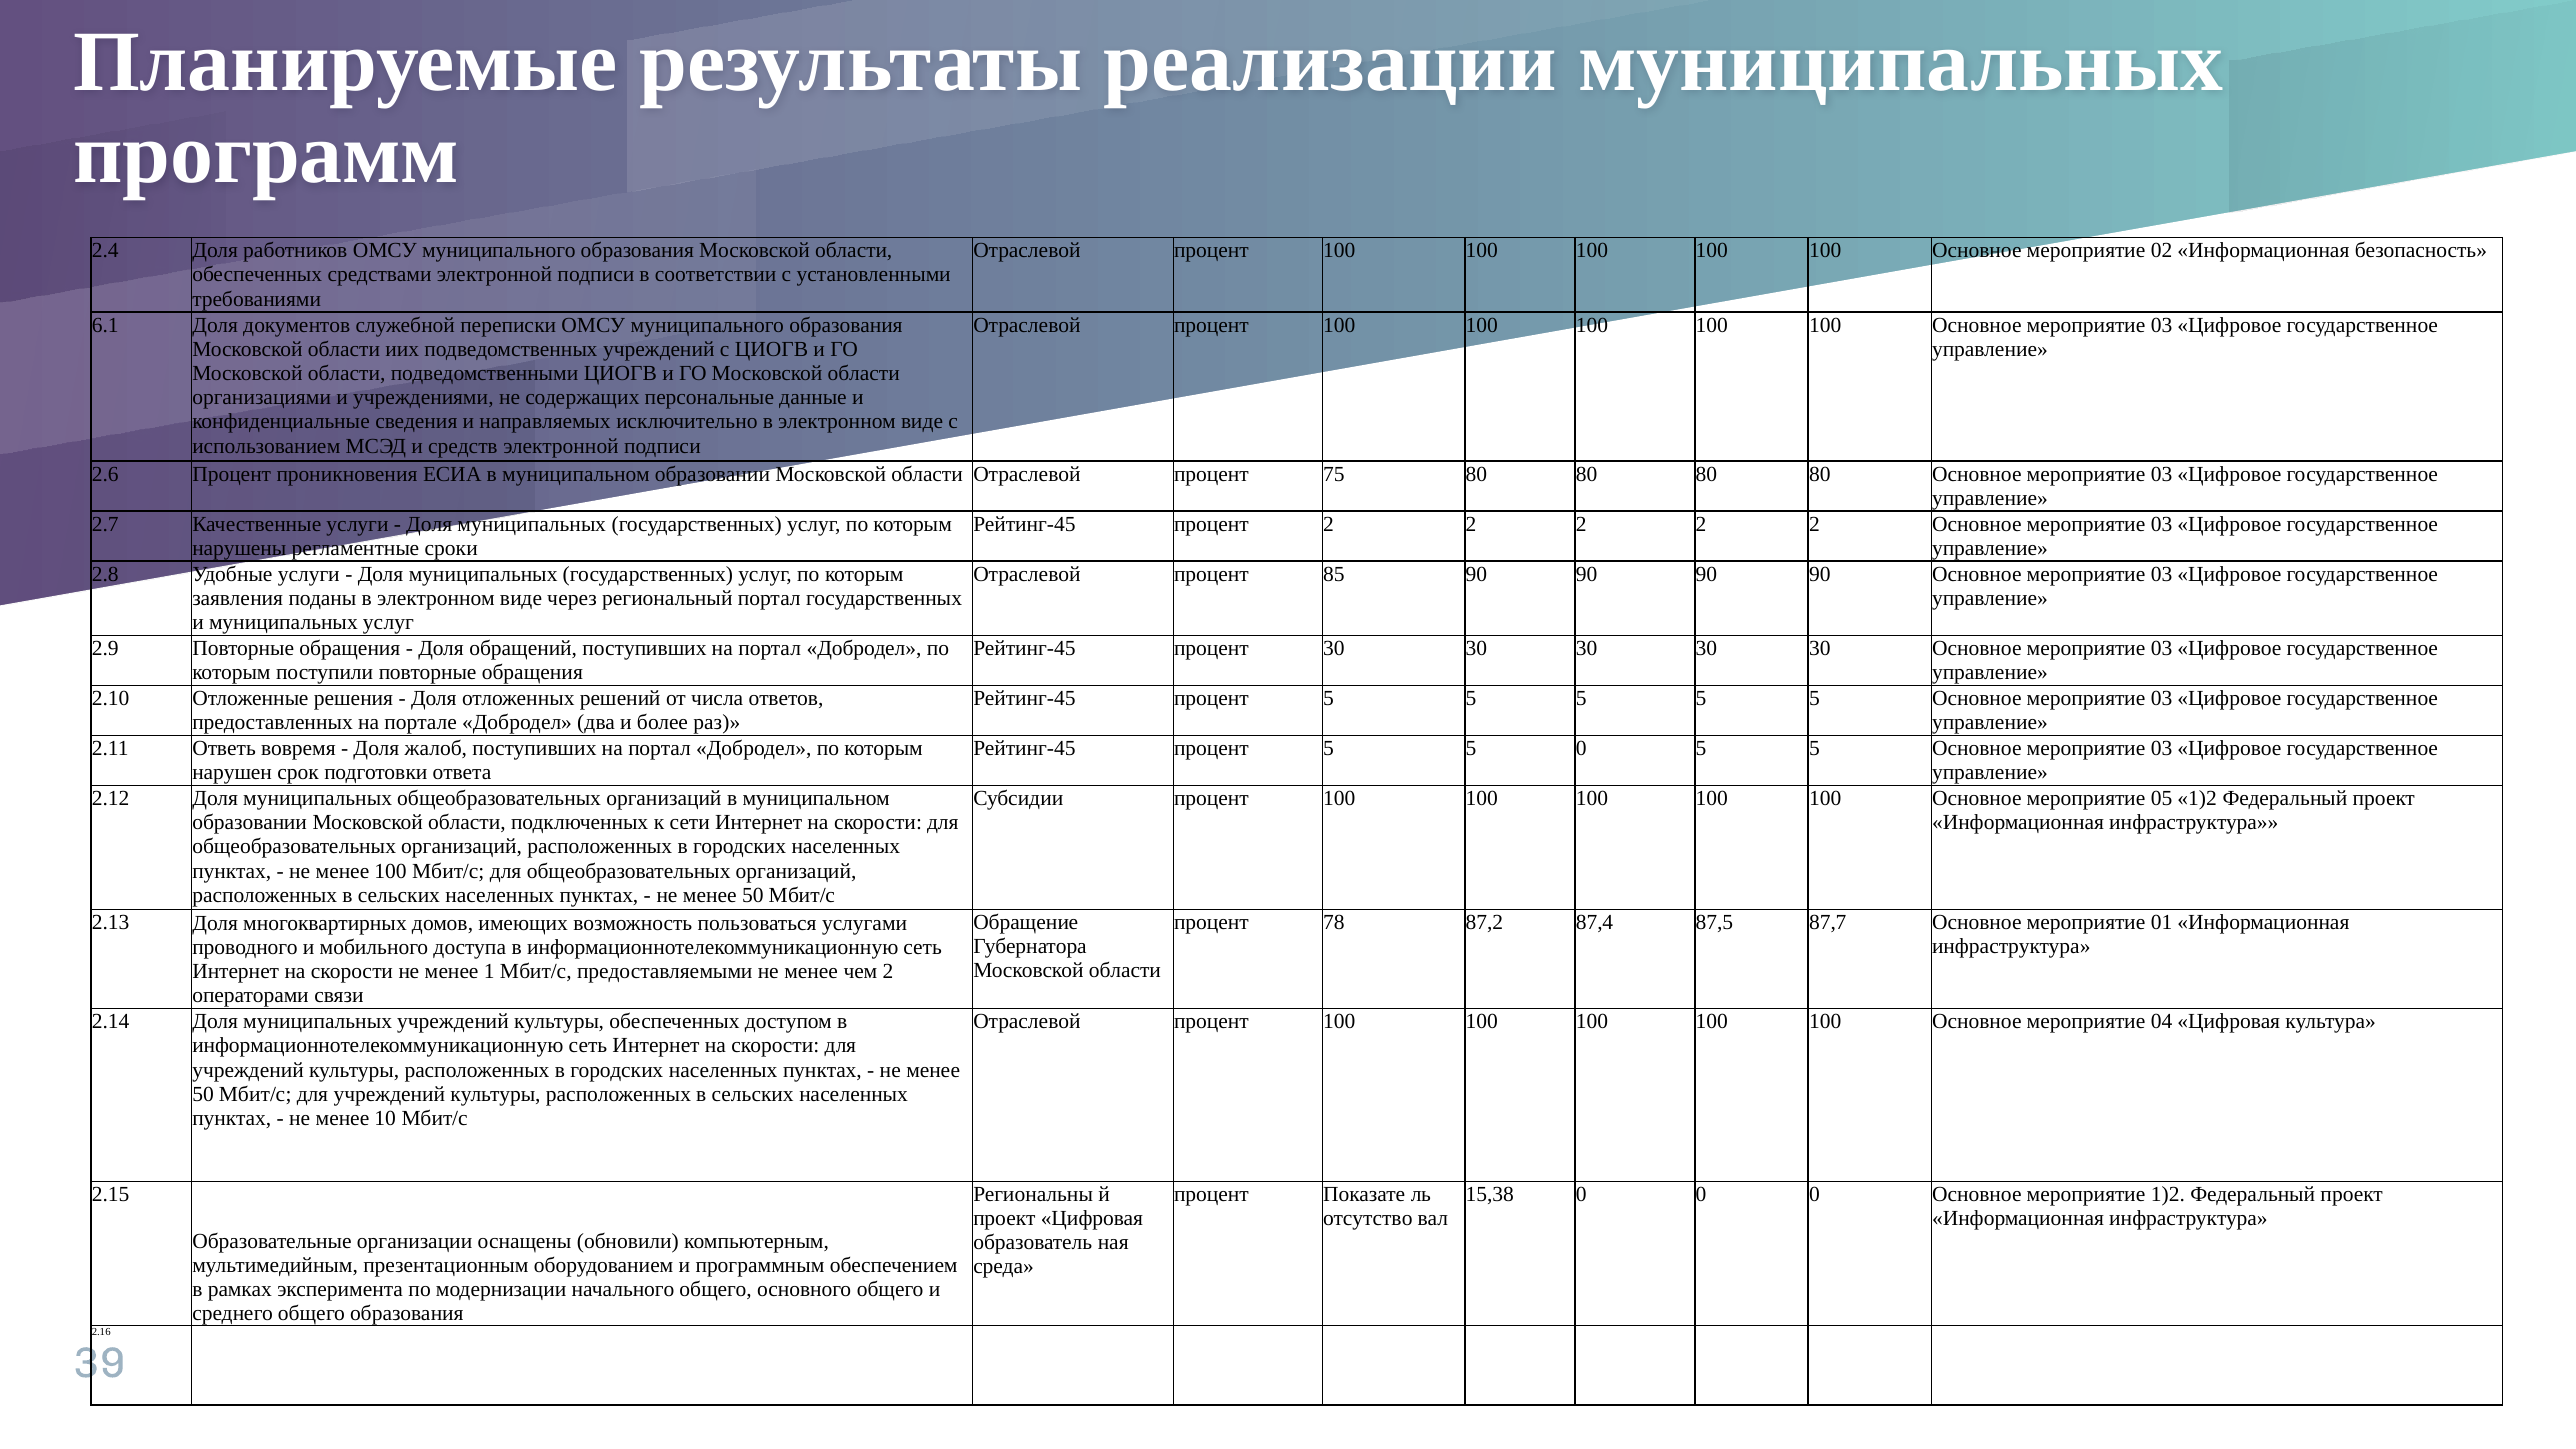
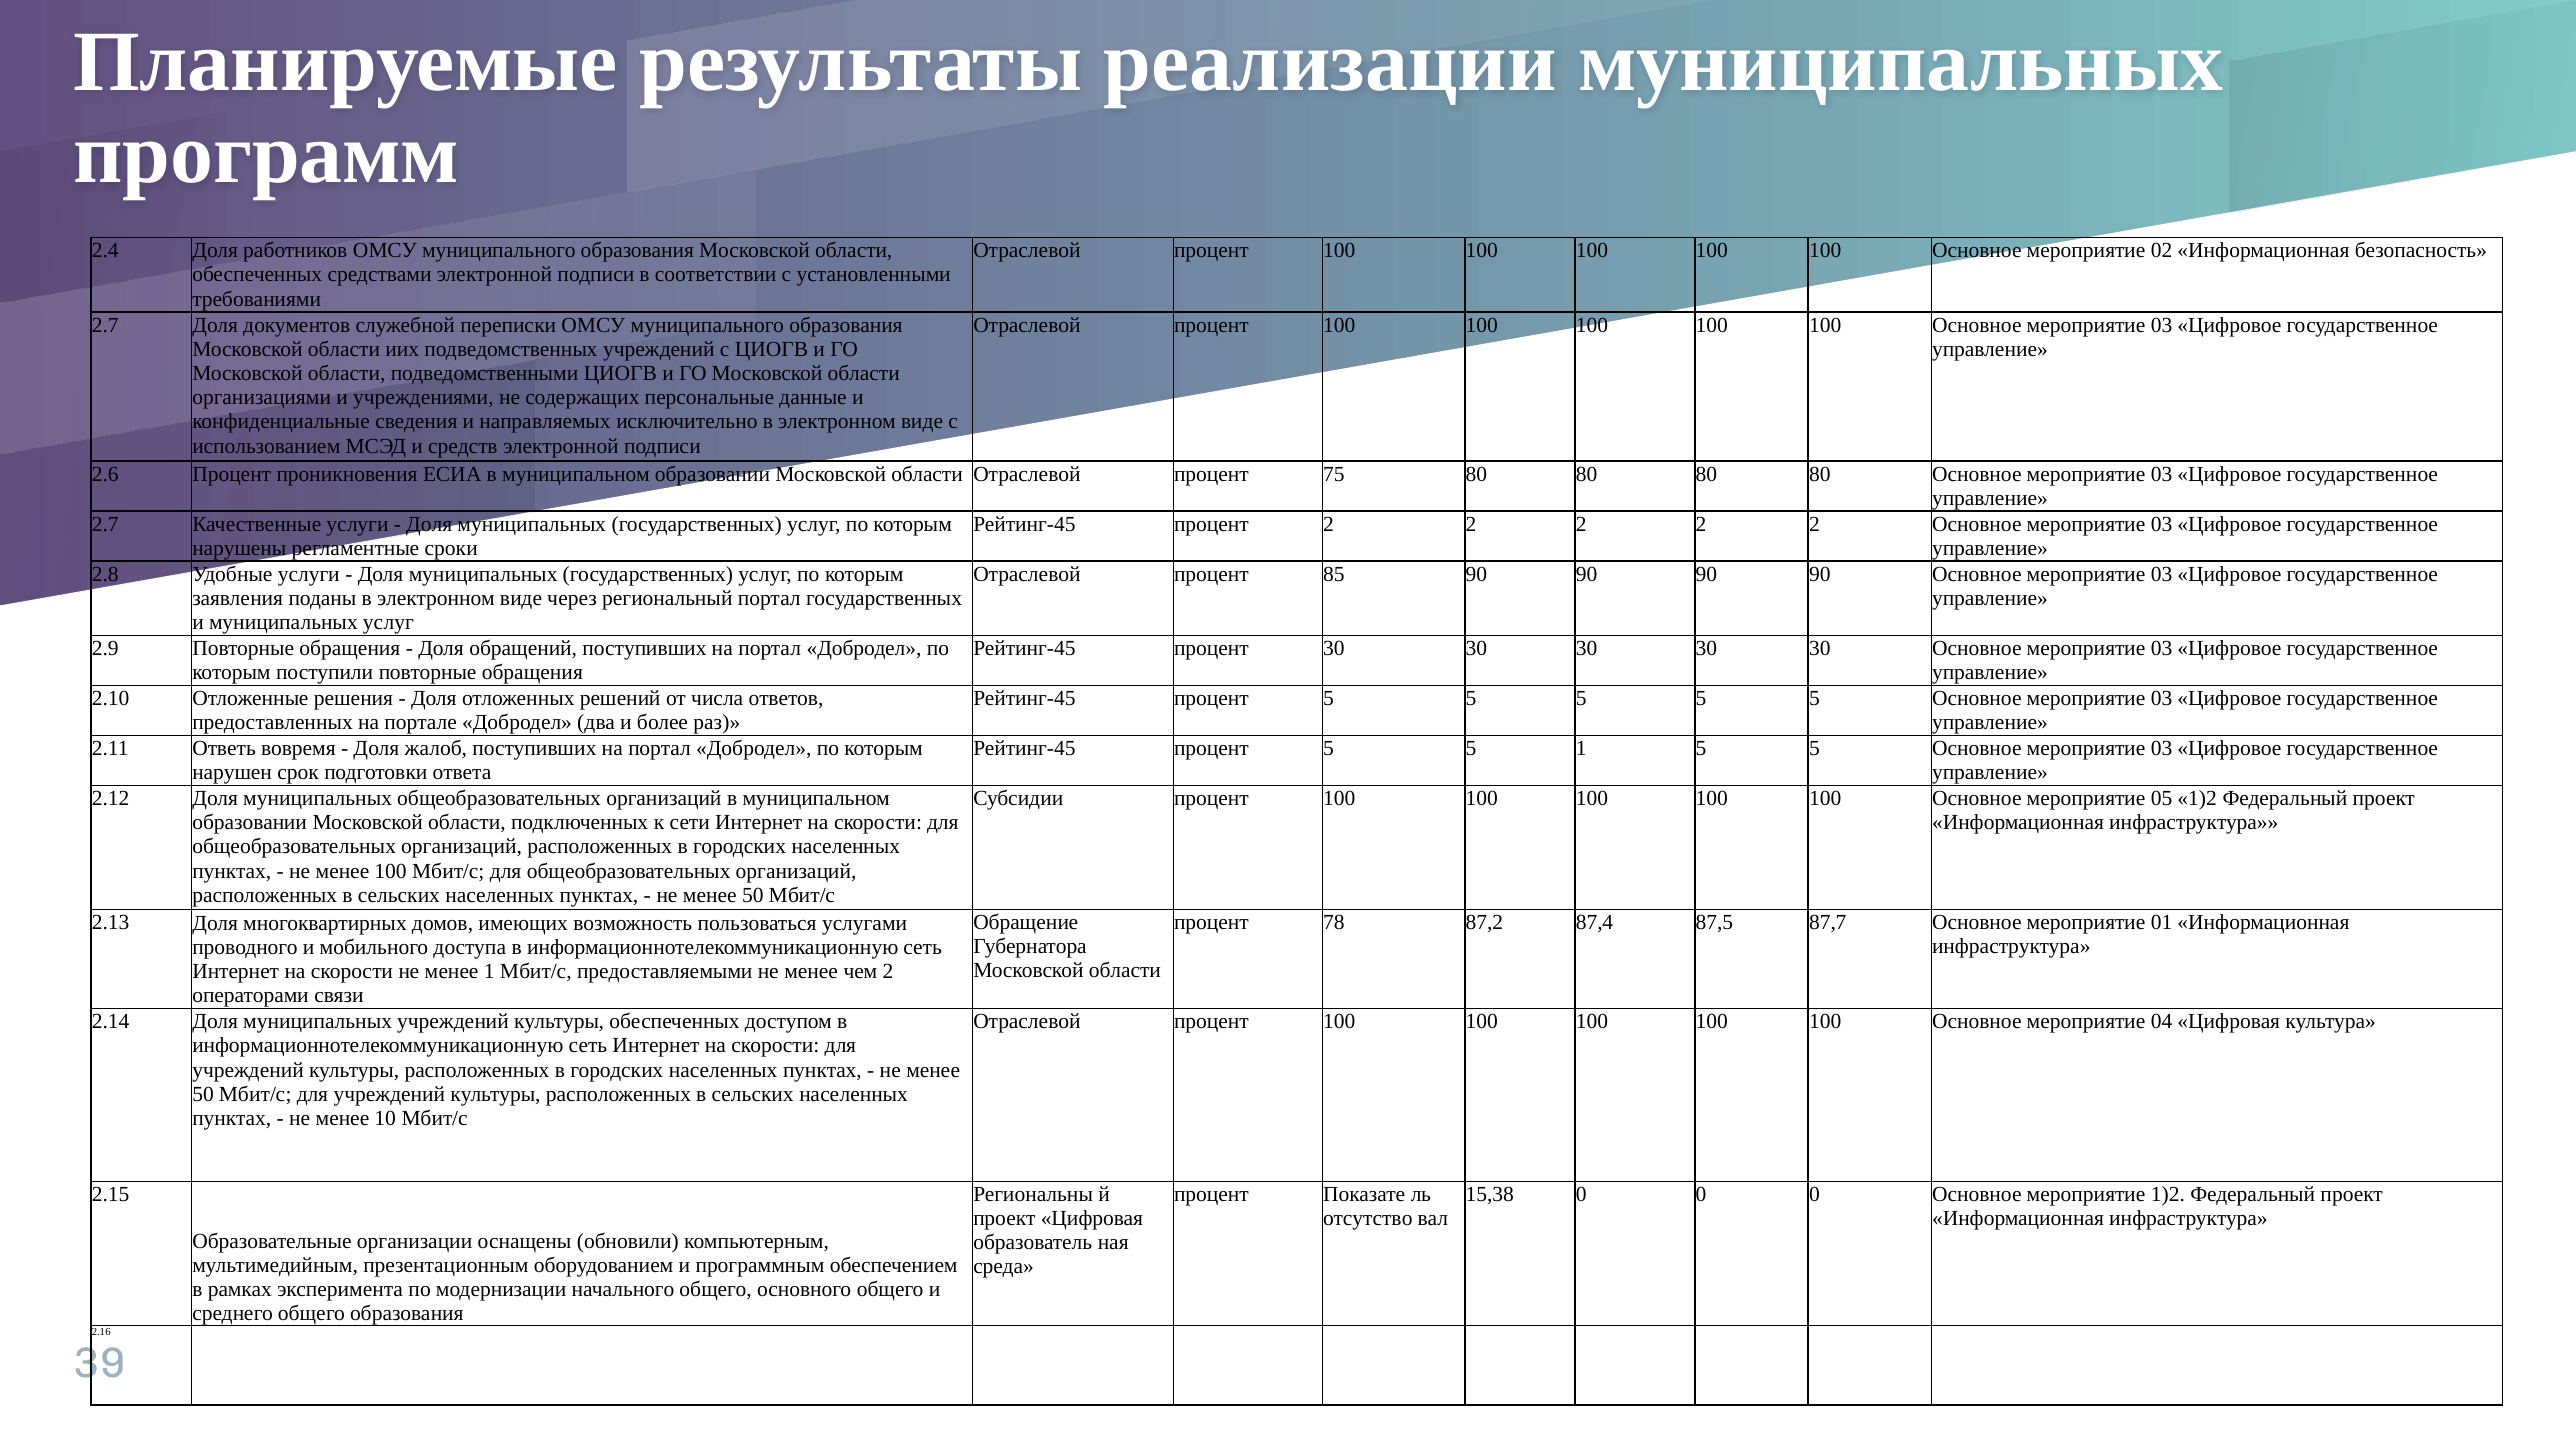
6.1 at (105, 325): 6.1 -> 2.7
5 0: 0 -> 1
